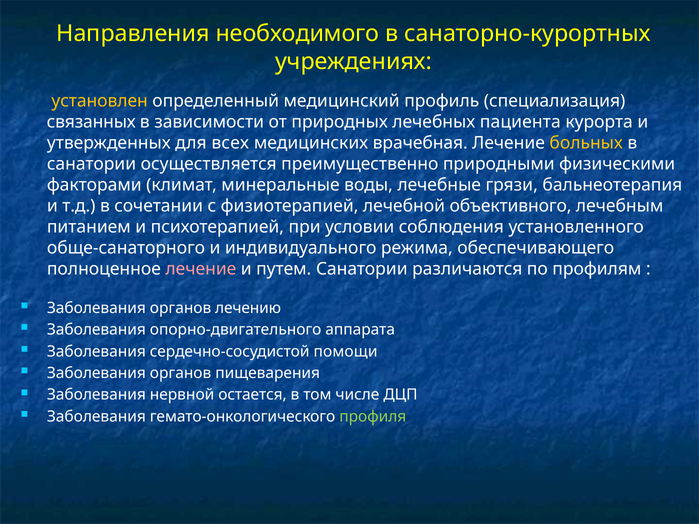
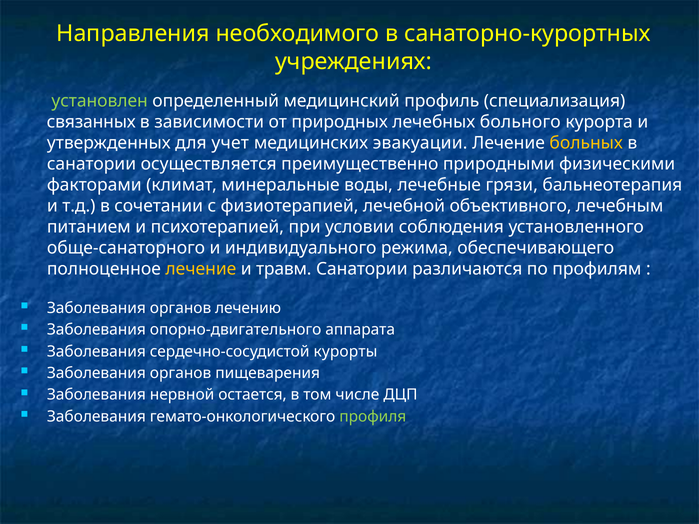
установлен colour: yellow -> light green
пациента: пациента -> больного
всех: всех -> учет
врачебная: врачебная -> эвакуации
лечение at (201, 269) colour: pink -> yellow
путем: путем -> травм
помощи: помощи -> курорты
